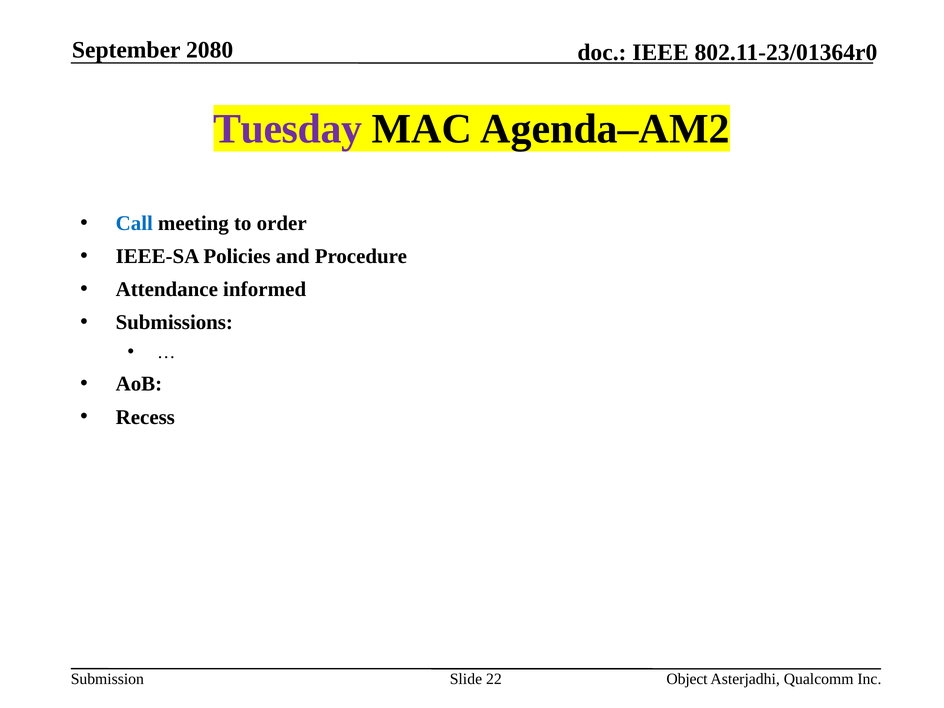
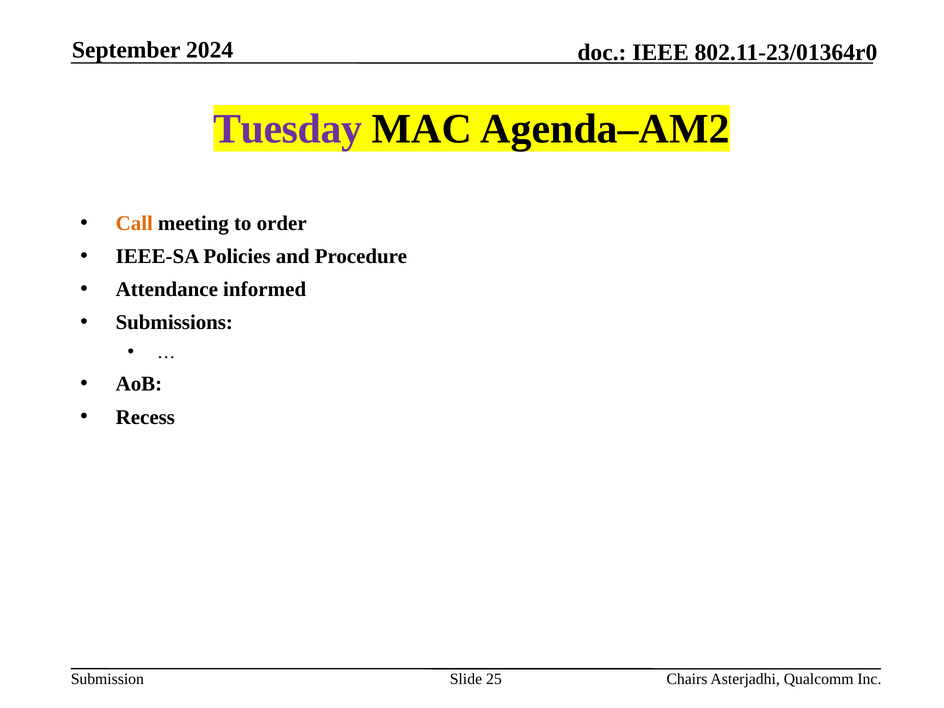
2080: 2080 -> 2024
Call colour: blue -> orange
22: 22 -> 25
Object: Object -> Chairs
